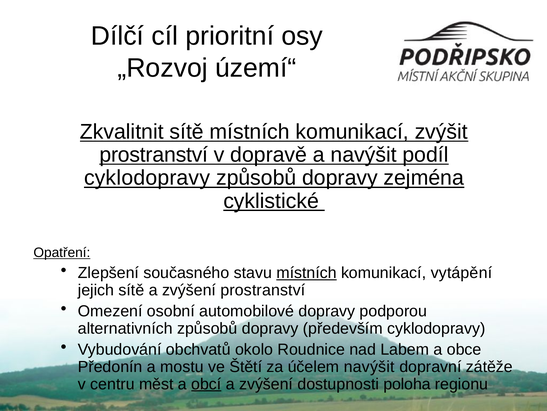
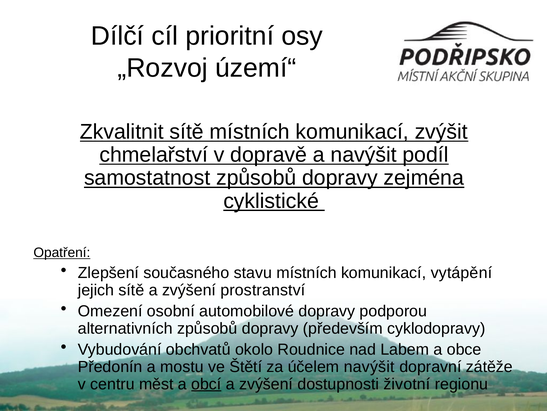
prostranství at (154, 155): prostranství -> chmelařství
cyklodopravy at (147, 178): cyklodopravy -> samostatnost
místních at (307, 272) underline: present -> none
poloha: poloha -> životní
